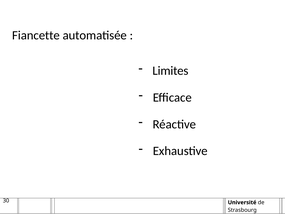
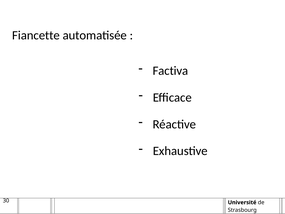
Limites: Limites -> Factiva
